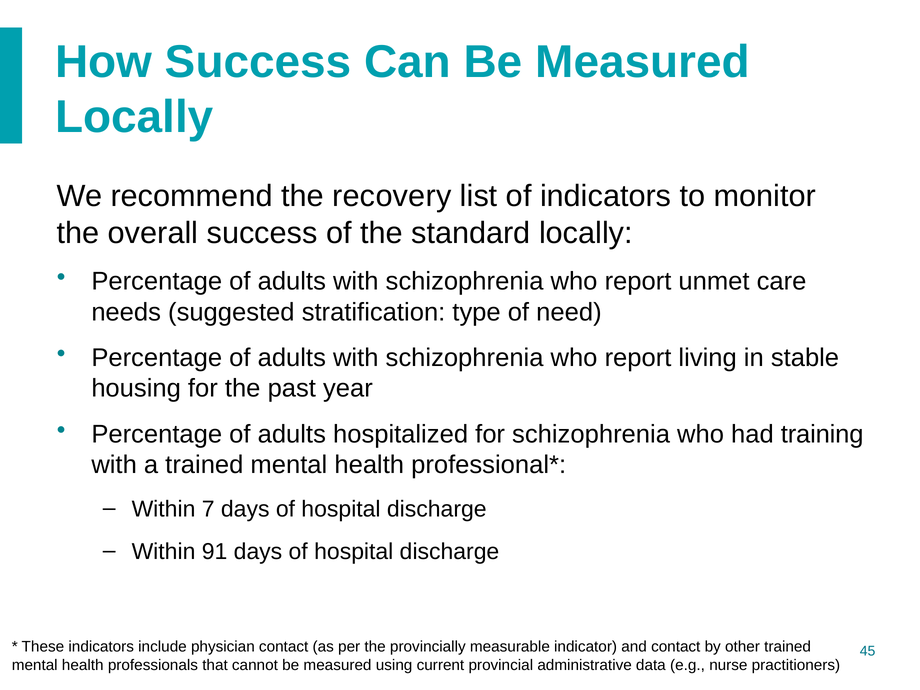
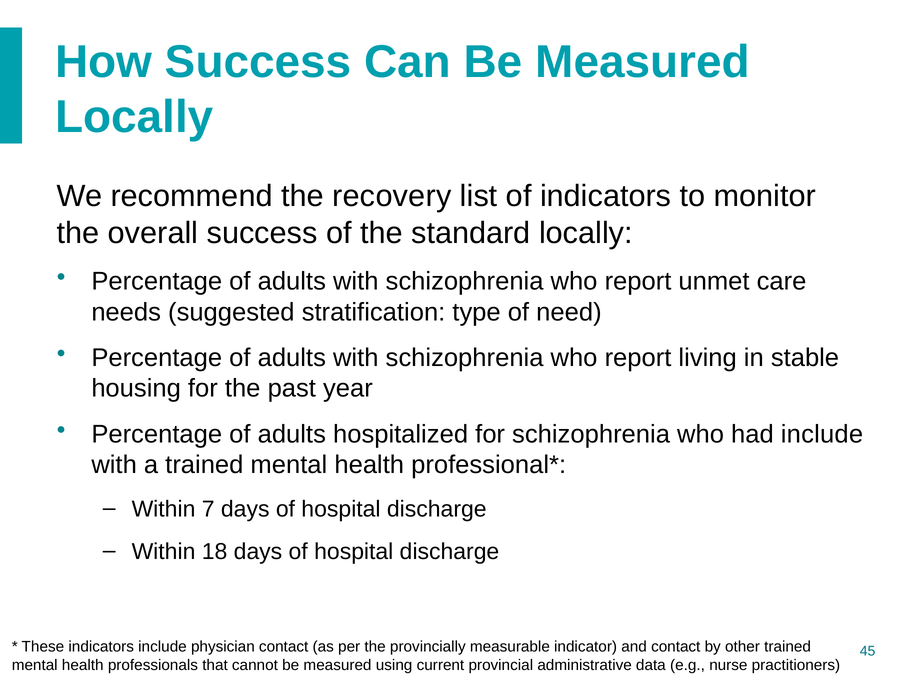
had training: training -> include
91: 91 -> 18
